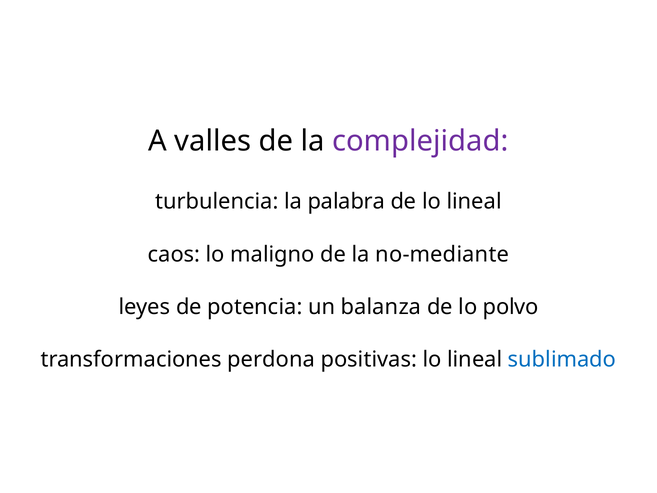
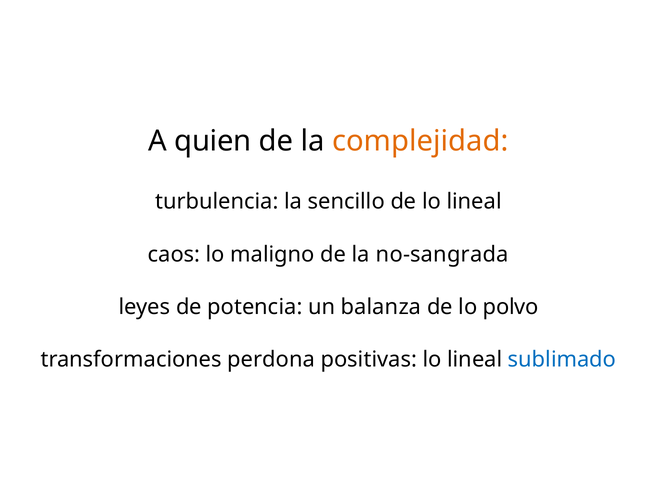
valles: valles -> quien
complejidad colour: purple -> orange
palabra: palabra -> sencillo
no-mediante: no-mediante -> no-sangrada
